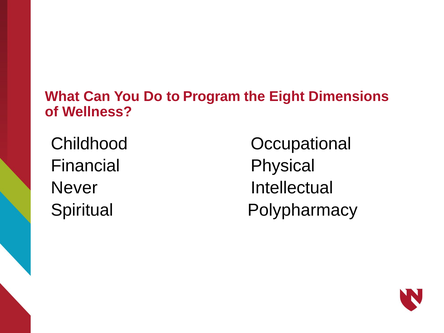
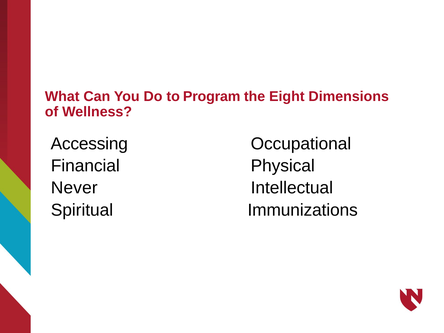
Childhood: Childhood -> Accessing
Polypharmacy: Polypharmacy -> Immunizations
